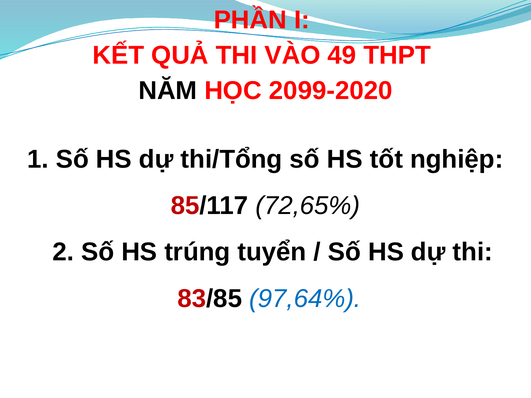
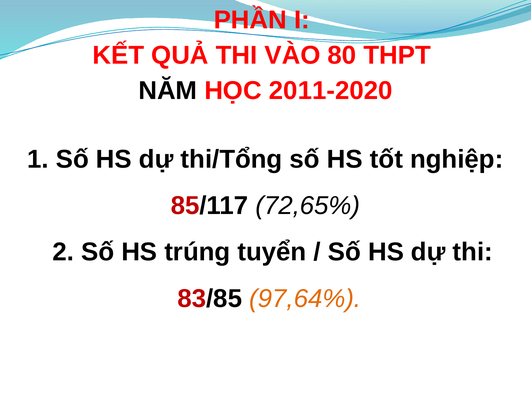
49: 49 -> 80
2099-2020: 2099-2020 -> 2011-2020
97,64% colour: blue -> orange
